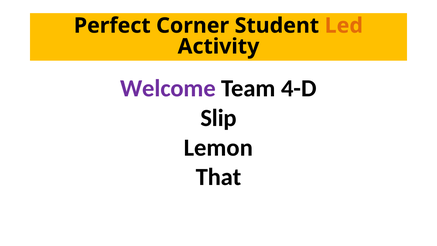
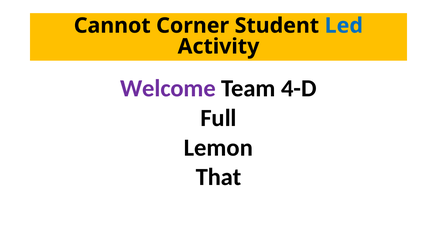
Perfect: Perfect -> Cannot
Led colour: orange -> blue
Slip: Slip -> Full
